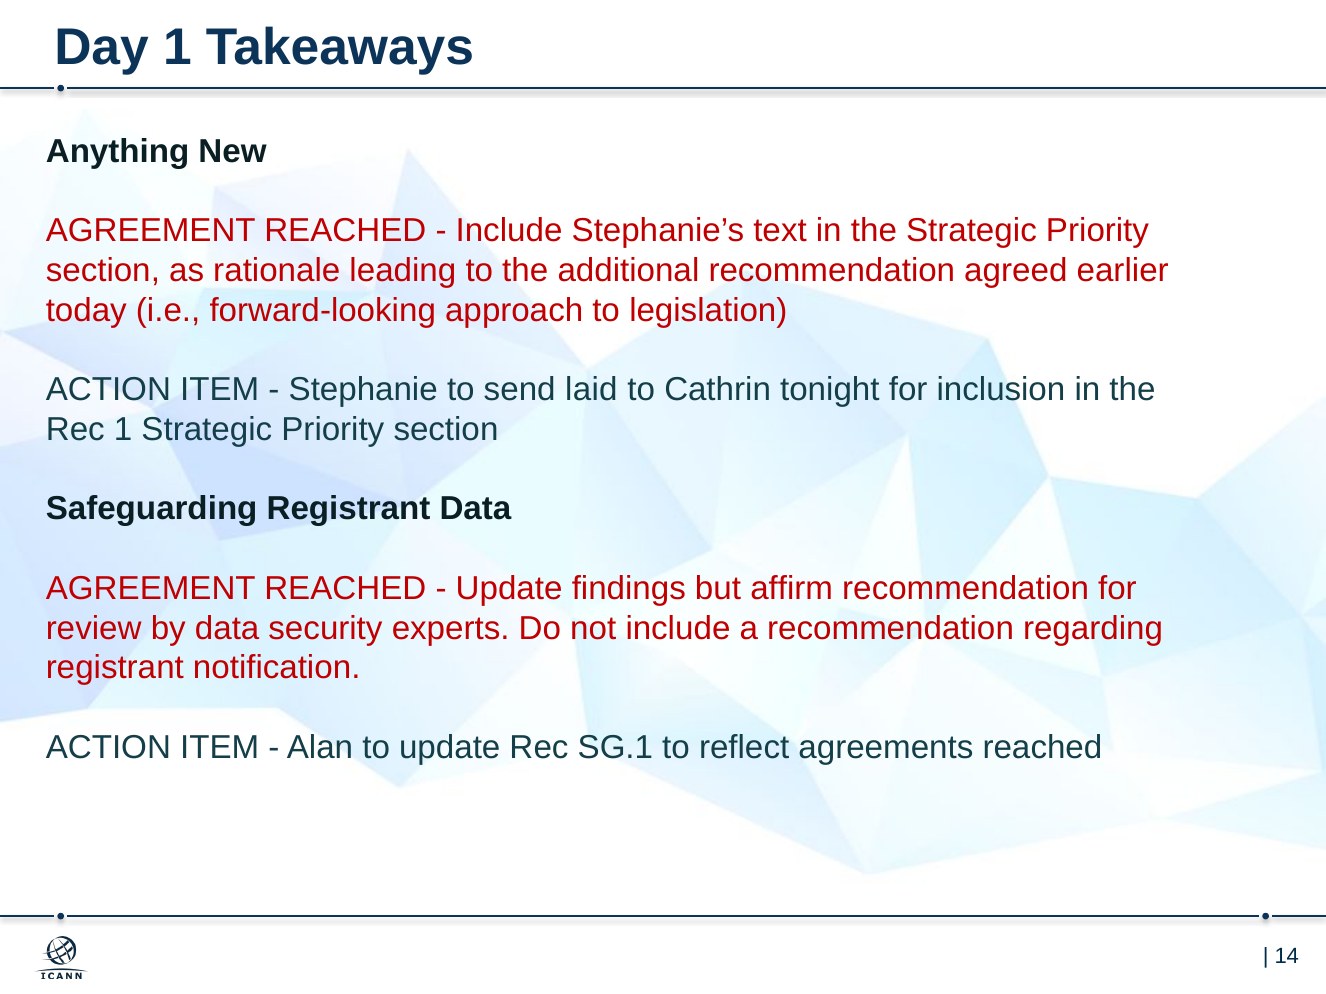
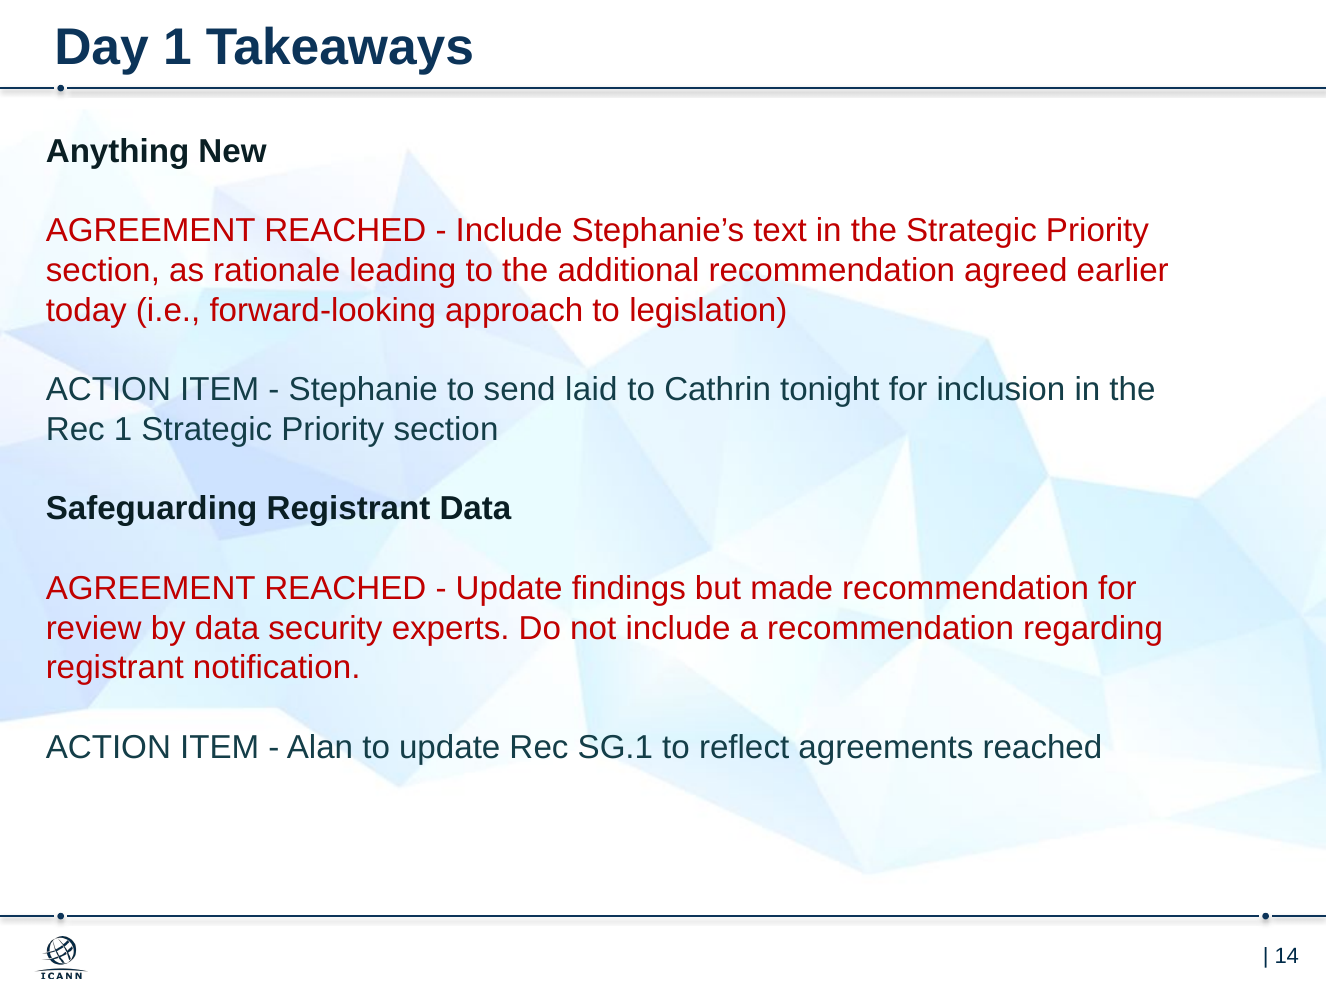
affirm: affirm -> made
